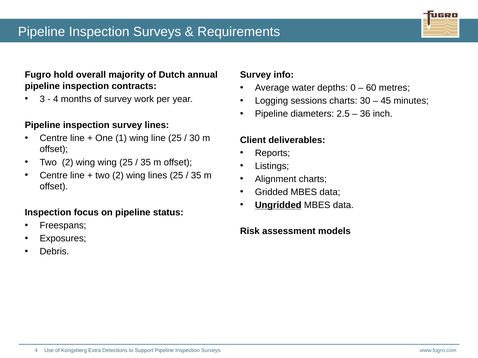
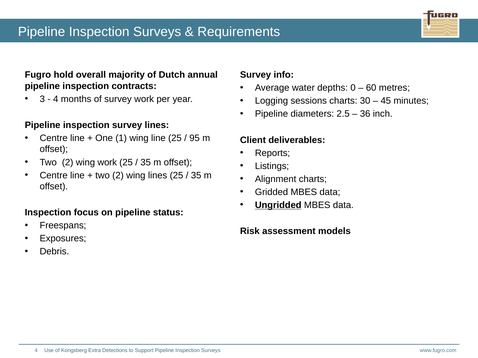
30 at (195, 138): 30 -> 95
wing wing: wing -> work
